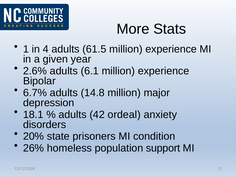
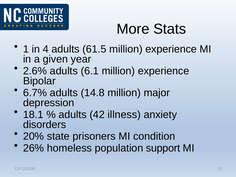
ordeal: ordeal -> illness
